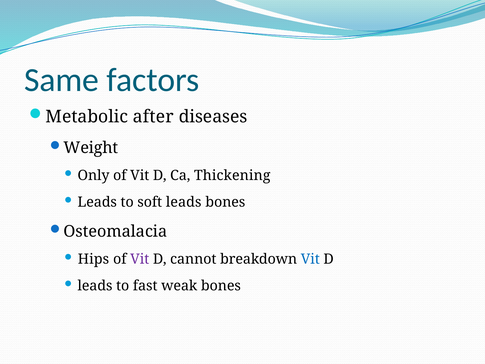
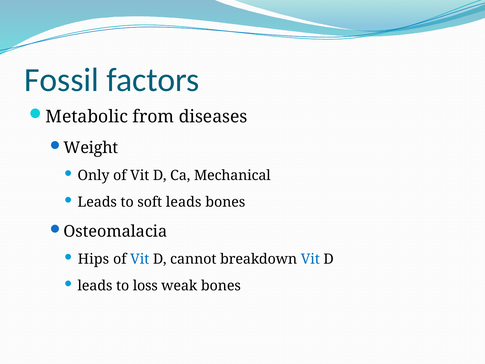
Same: Same -> Fossil
after: after -> from
Thickening: Thickening -> Mechanical
Vit at (140, 259) colour: purple -> blue
fast: fast -> loss
